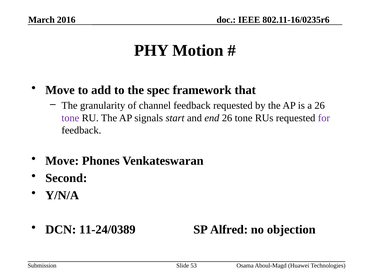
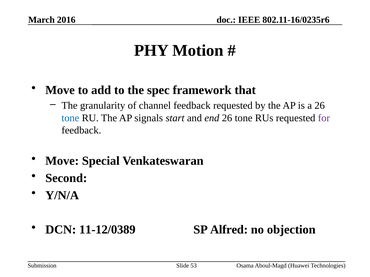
tone at (70, 118) colour: purple -> blue
Phones: Phones -> Special
11-24/0389: 11-24/0389 -> 11-12/0389
